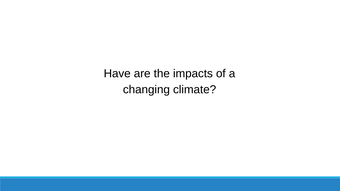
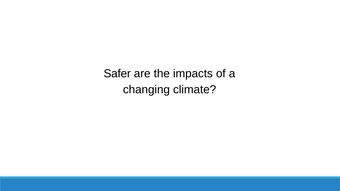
Have: Have -> Safer
